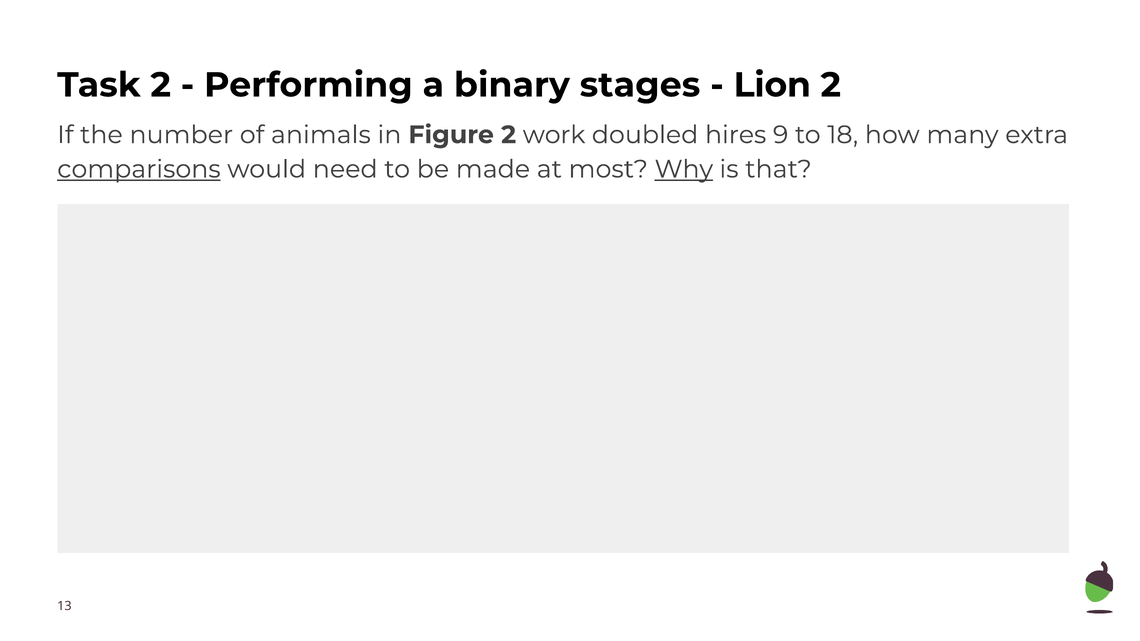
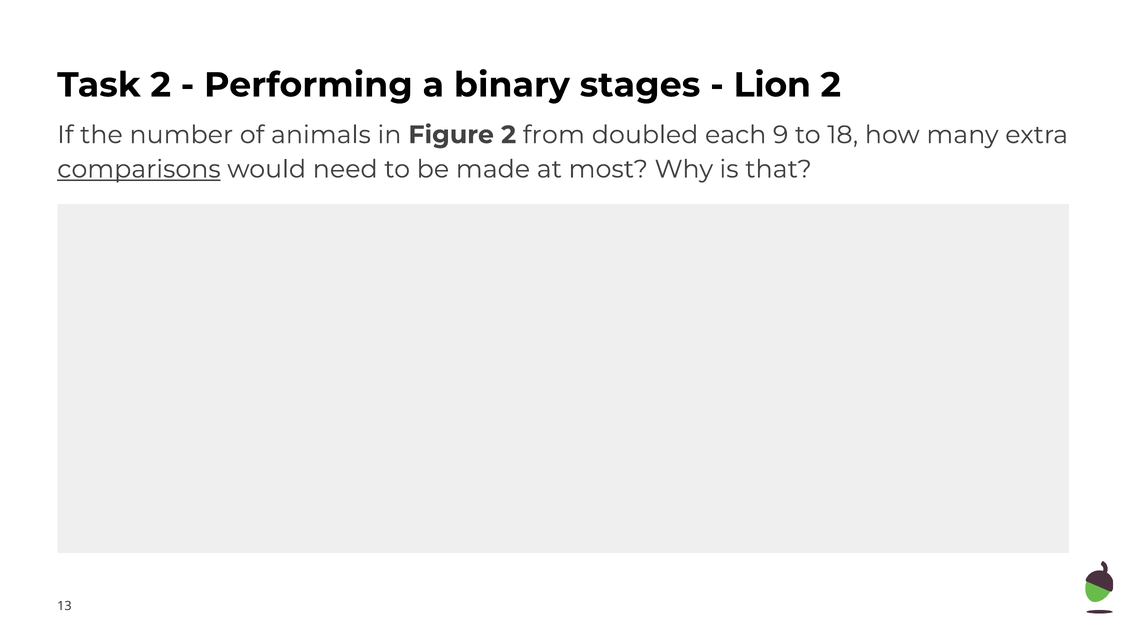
work: work -> from
hires: hires -> each
Why underline: present -> none
